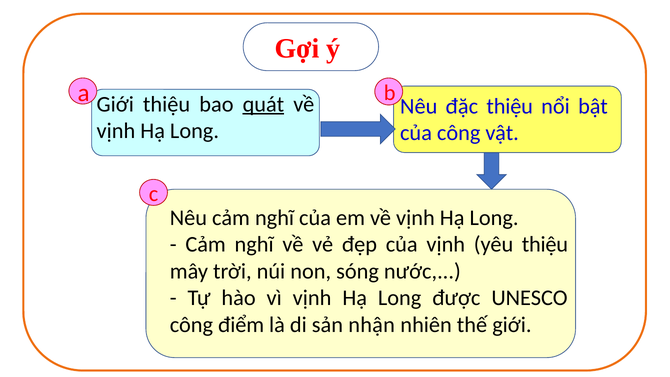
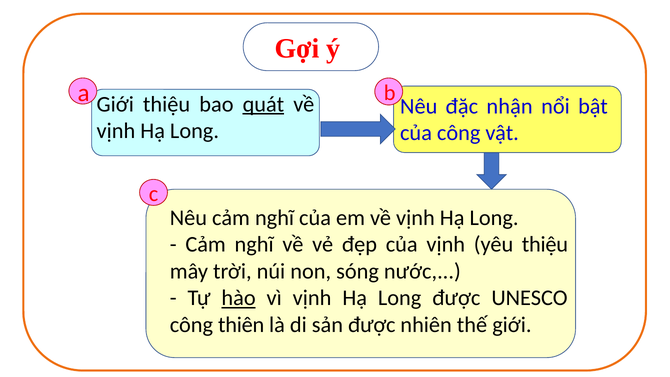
đặc thiệu: thiệu -> nhận
hào underline: none -> present
điểm: điểm -> thiên
sản nhận: nhận -> được
